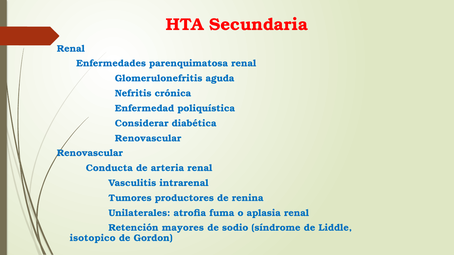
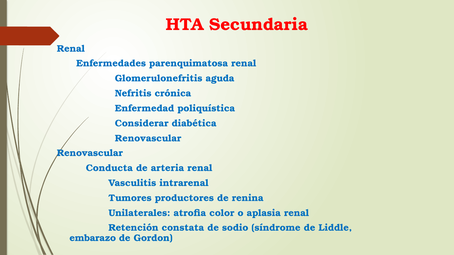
fuma: fuma -> color
mayores: mayores -> constata
isotopico: isotopico -> embarazo
